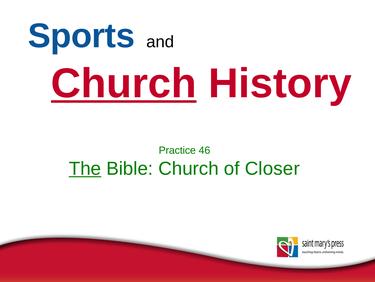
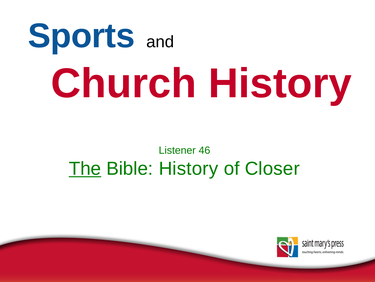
Church at (124, 83) underline: present -> none
Practice: Practice -> Listener
Bible Church: Church -> History
